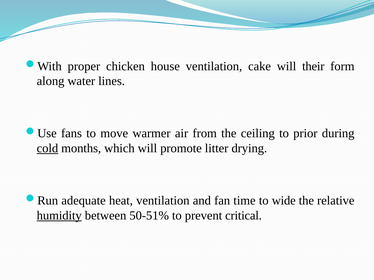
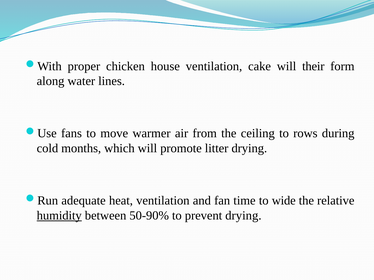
prior: prior -> rows
cold underline: present -> none
50-51%: 50-51% -> 50-90%
prevent critical: critical -> drying
